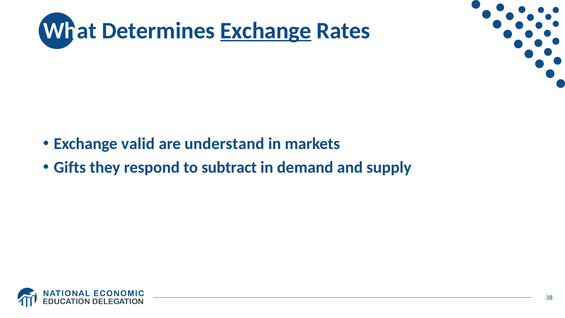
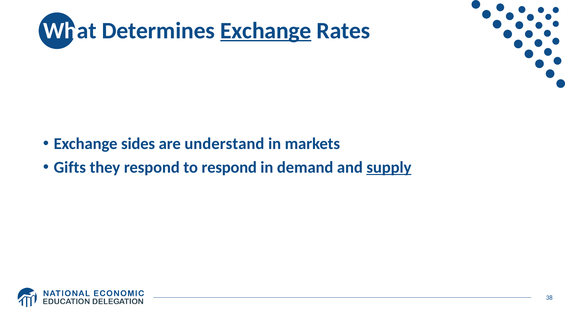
valid: valid -> sides
to subtract: subtract -> respond
supply underline: none -> present
